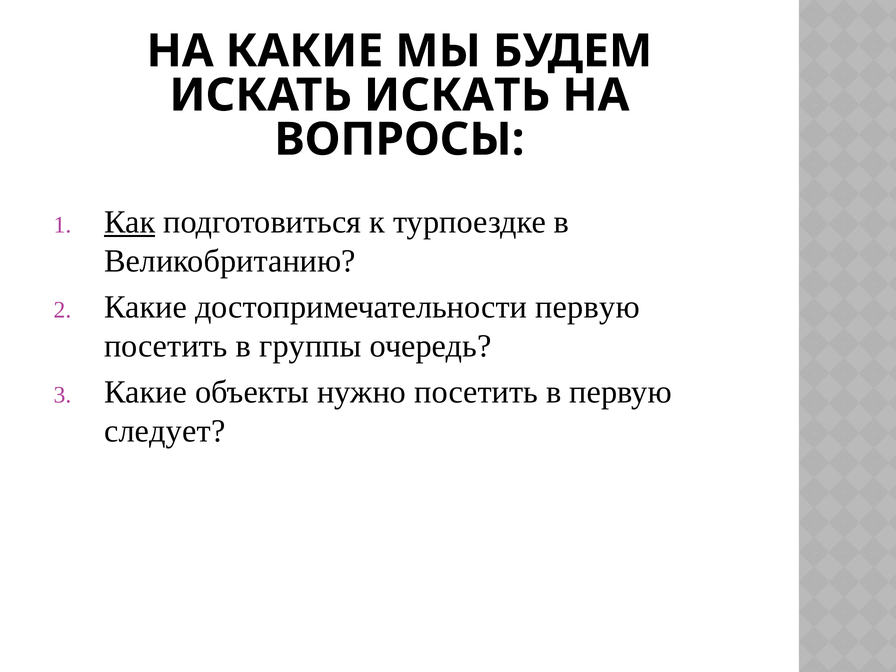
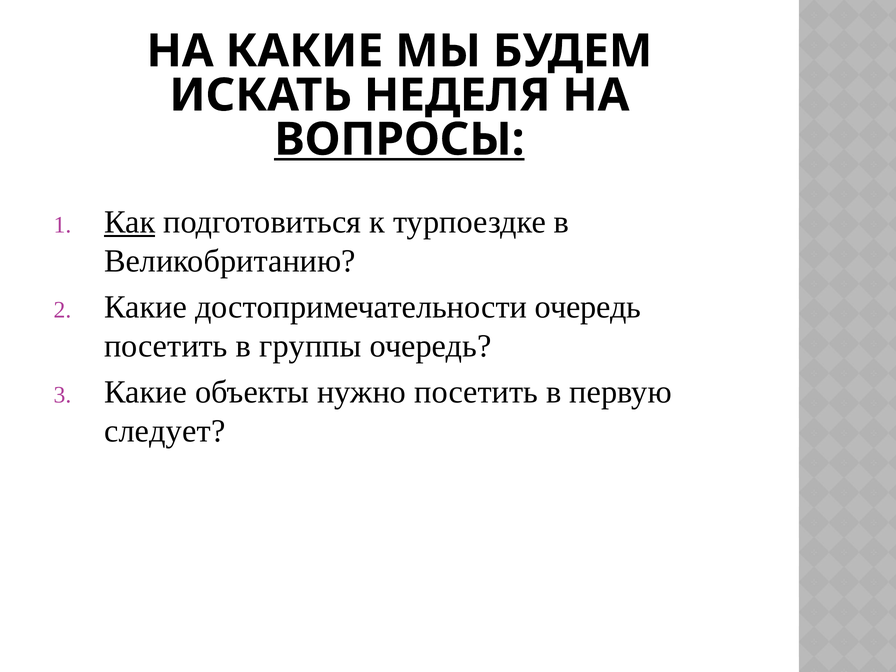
ИСКАТЬ ИСКАТЬ: ИСКАТЬ -> НЕДЕЛЯ
ВОПРОСЫ underline: none -> present
достопримечательности первую: первую -> очередь
